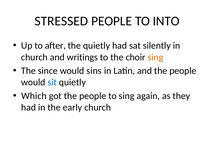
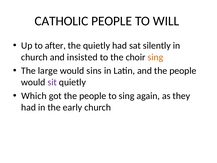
STRESSED: STRESSED -> CATHOLIC
INTO: INTO -> WILL
writings: writings -> insisted
since: since -> large
sit colour: blue -> purple
